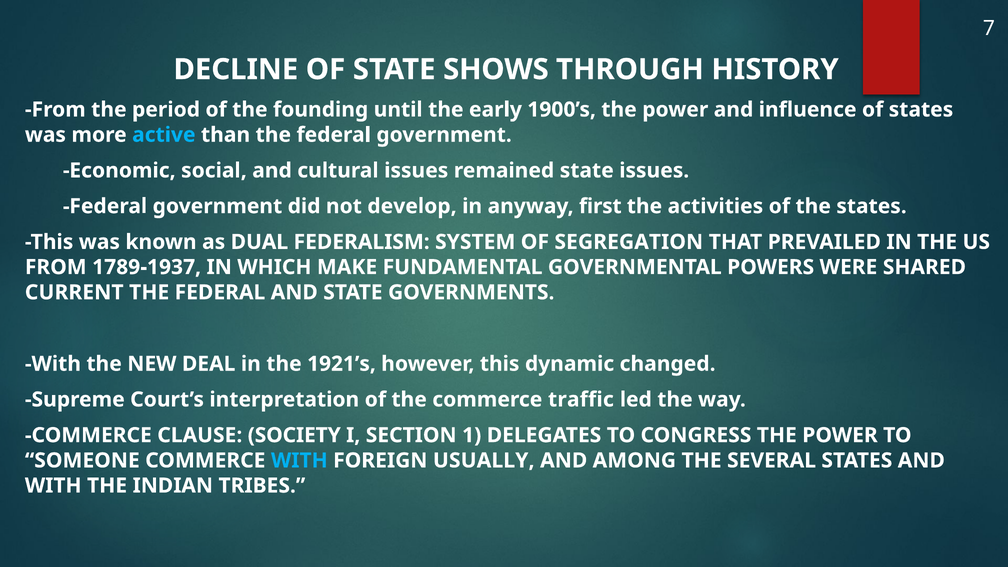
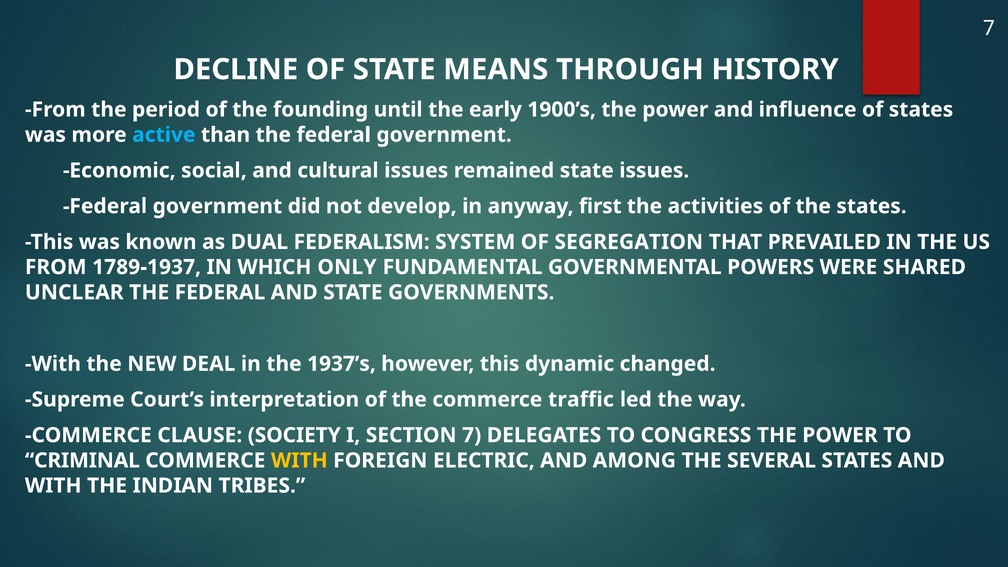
SHOWS: SHOWS -> MEANS
MAKE: MAKE -> ONLY
CURRENT: CURRENT -> UNCLEAR
1921’s: 1921’s -> 1937’s
SECTION 1: 1 -> 7
SOMEONE: SOMEONE -> CRIMINAL
WITH at (299, 460) colour: light blue -> yellow
USUALLY: USUALLY -> ELECTRIC
